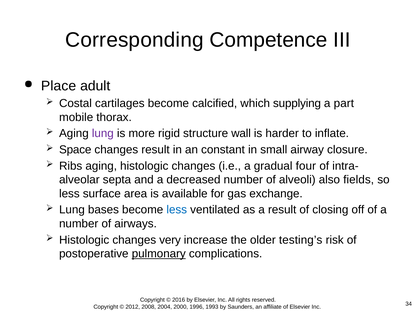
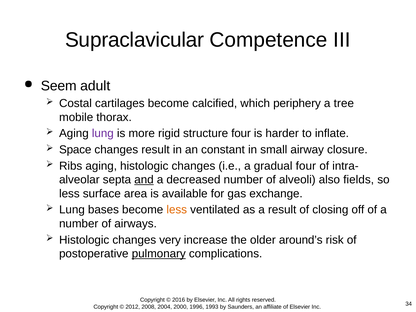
Corresponding: Corresponding -> Supraclavicular
Place: Place -> Seem
supplying: supplying -> periphery
part: part -> tree
structure wall: wall -> four
and underline: none -> present
less at (177, 210) colour: blue -> orange
testing’s: testing’s -> around’s
